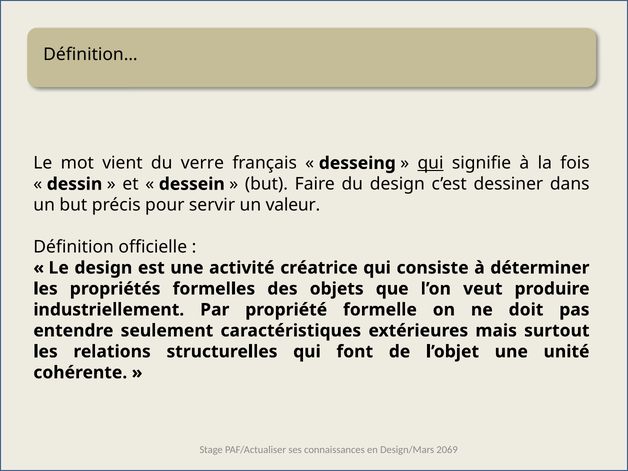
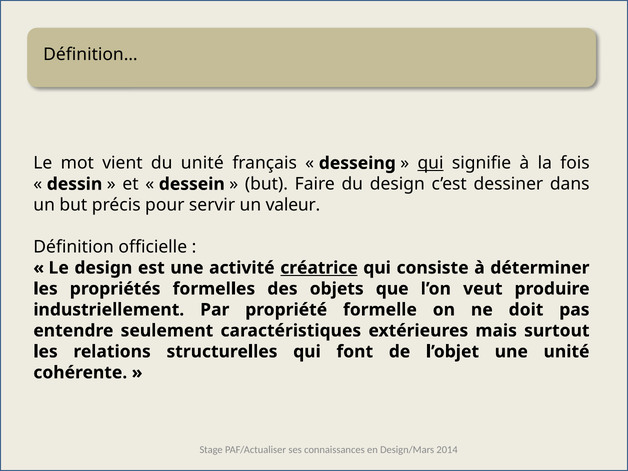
du verre: verre -> unité
créatrice underline: none -> present
2069: 2069 -> 2014
